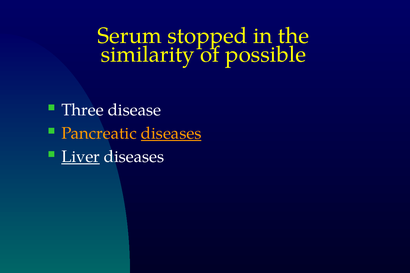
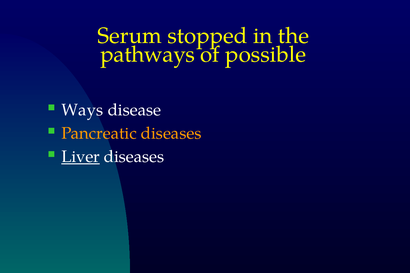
similarity: similarity -> pathways
Three: Three -> Ways
diseases at (171, 134) underline: present -> none
